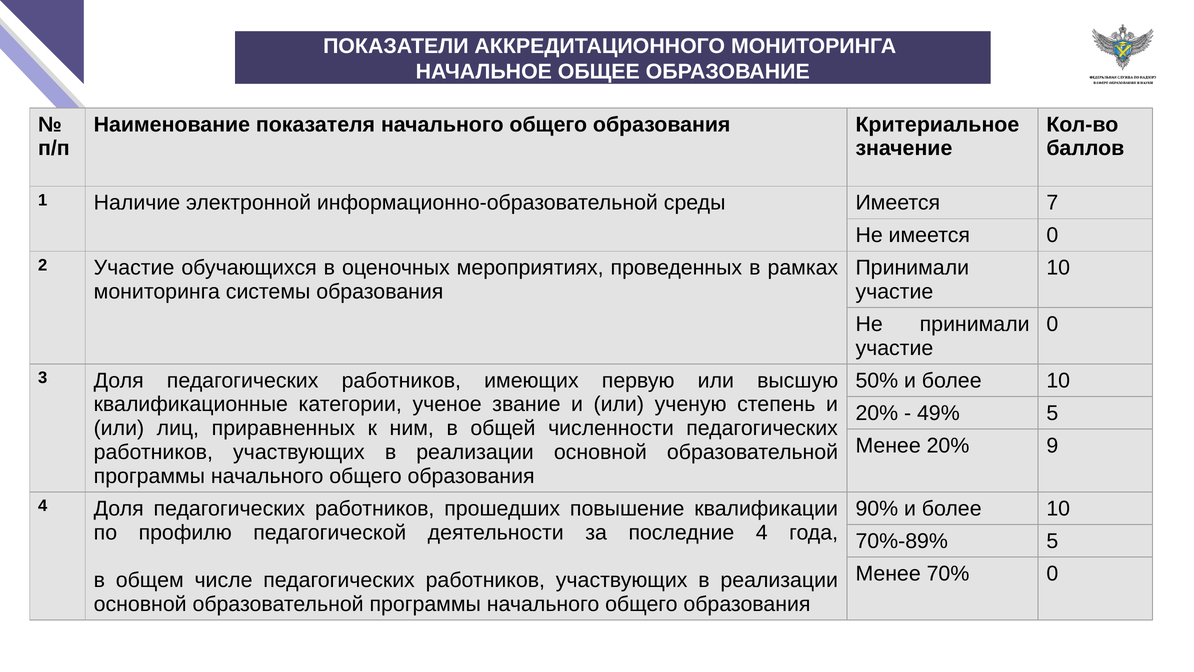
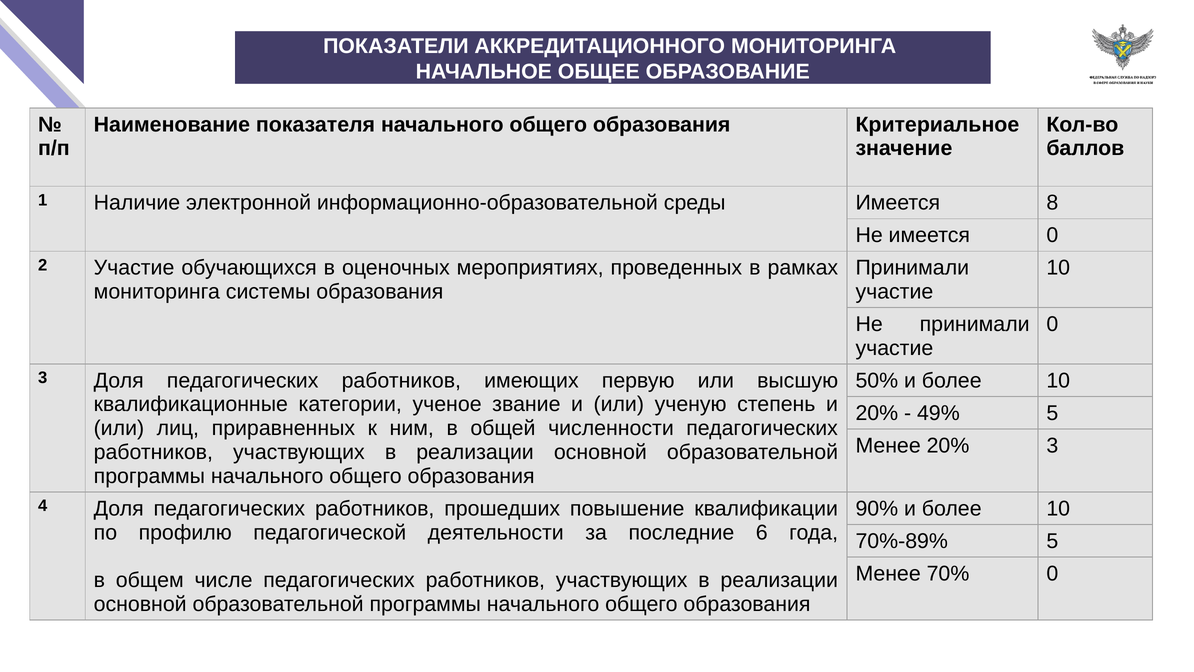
7: 7 -> 8
20% 9: 9 -> 3
последние 4: 4 -> 6
